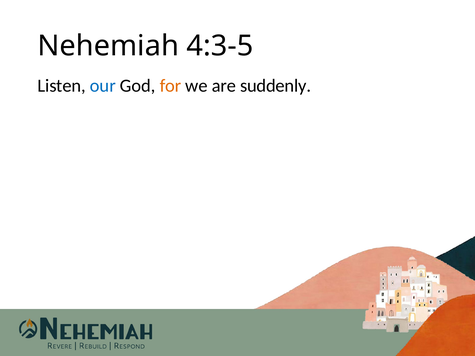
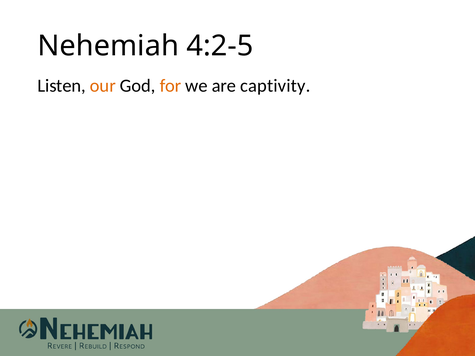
4:3-5: 4:3-5 -> 4:2-5
our colour: blue -> orange
suddenly: suddenly -> captivity
